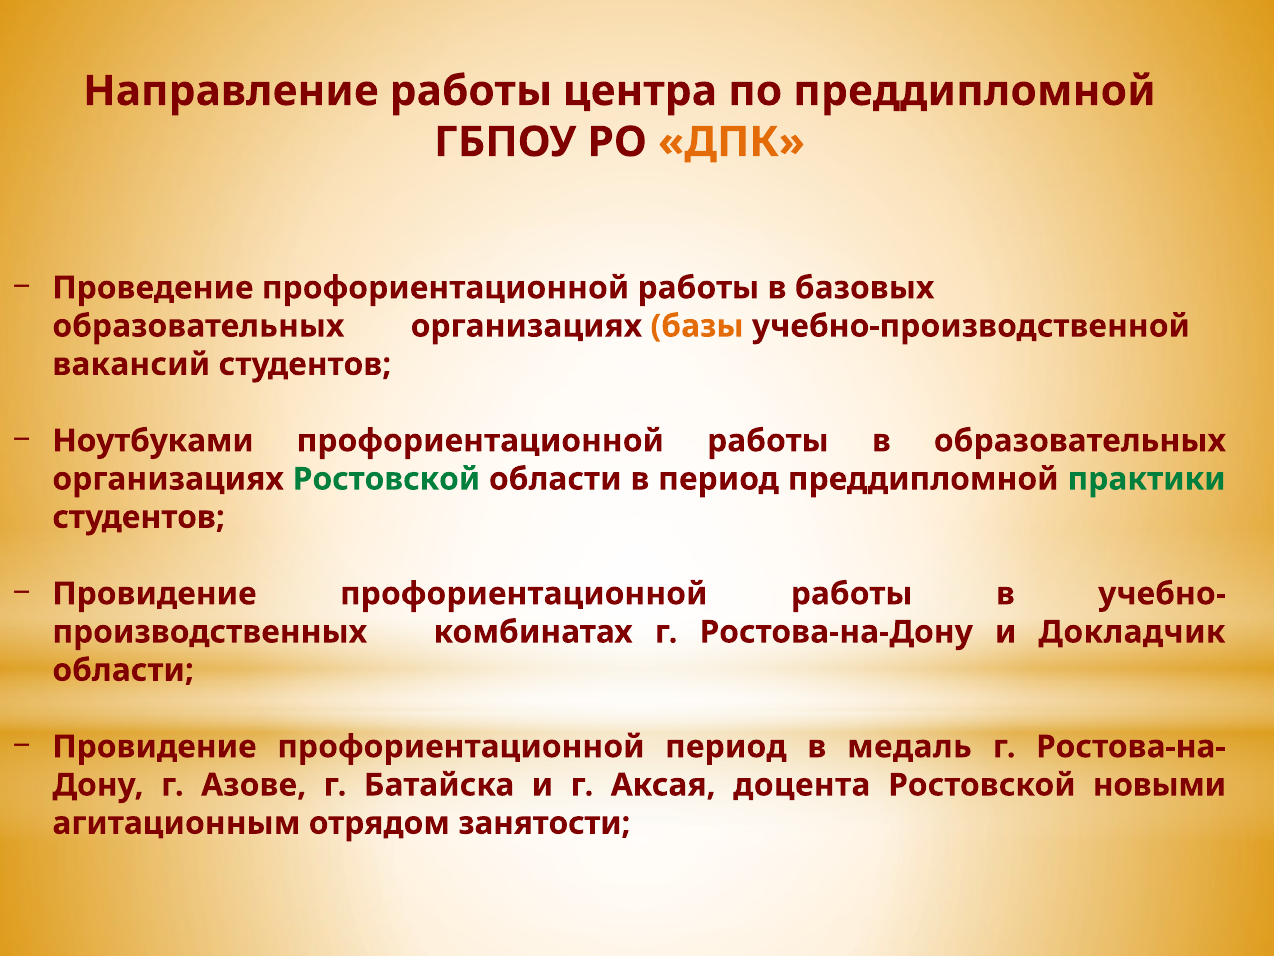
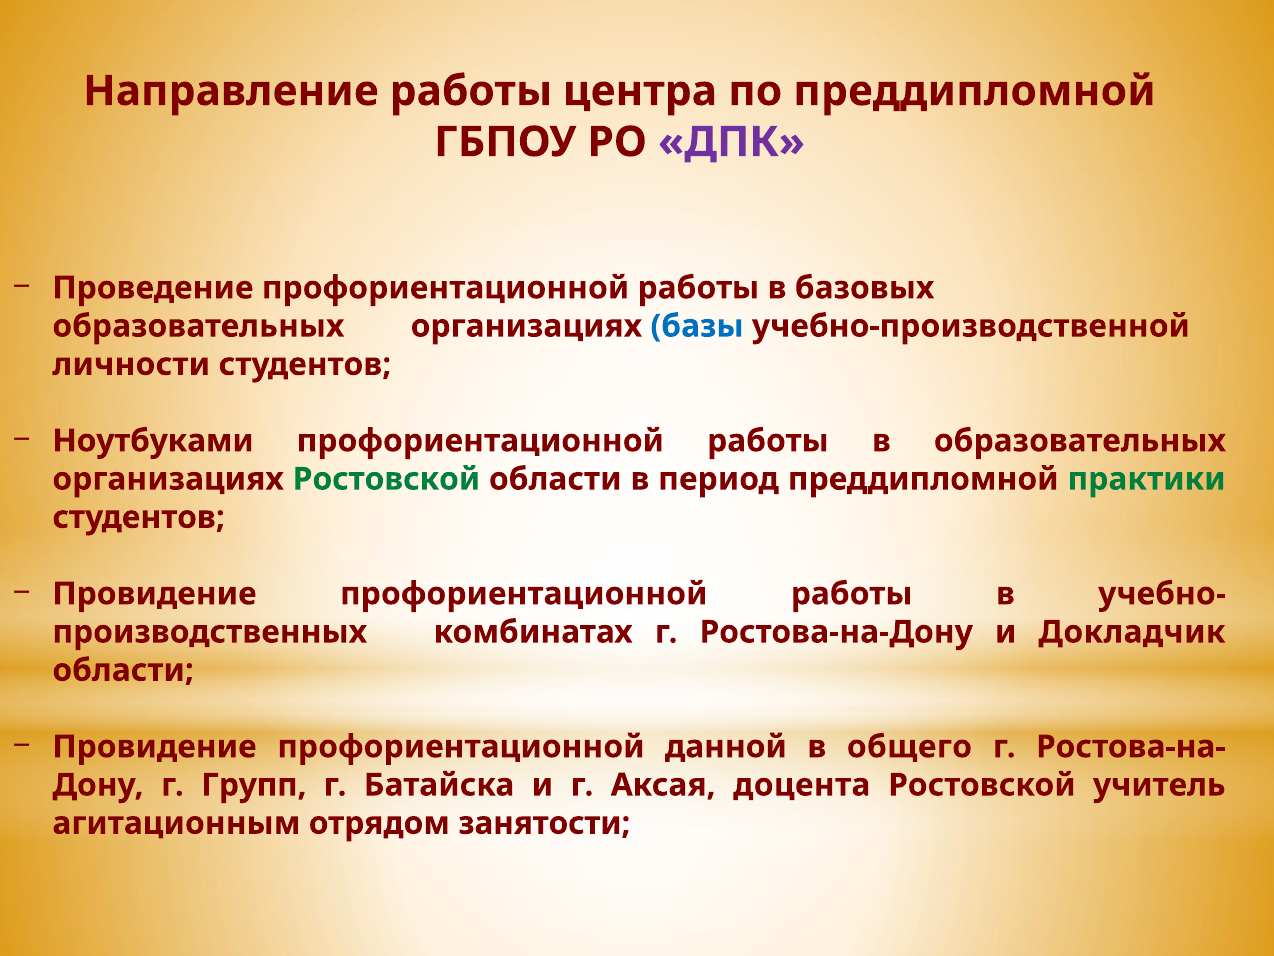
ДПК colour: orange -> purple
базы colour: orange -> blue
вакансий: вакансий -> личности
профориентационной период: период -> данной
медаль: медаль -> общего
Азове: Азове -> Групп
новыми: новыми -> учитель
